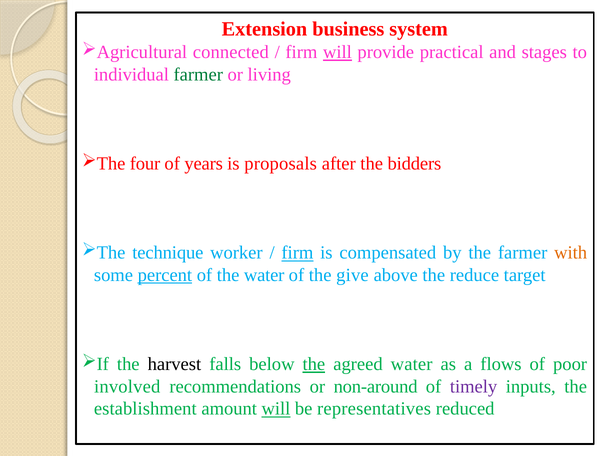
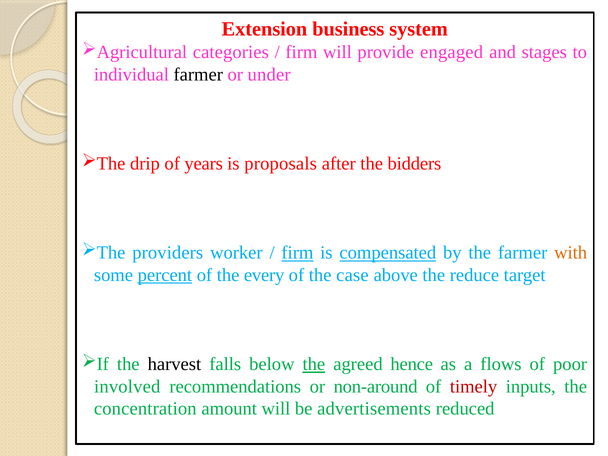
connected: connected -> categories
will at (337, 52) underline: present -> none
practical: practical -> engaged
farmer at (198, 75) colour: green -> black
living: living -> under
four: four -> drip
technique: technique -> providers
compensated underline: none -> present
the water: water -> every
give: give -> case
agreed water: water -> hence
timely colour: purple -> red
establishment: establishment -> concentration
will at (276, 409) underline: present -> none
representatives: representatives -> advertisements
